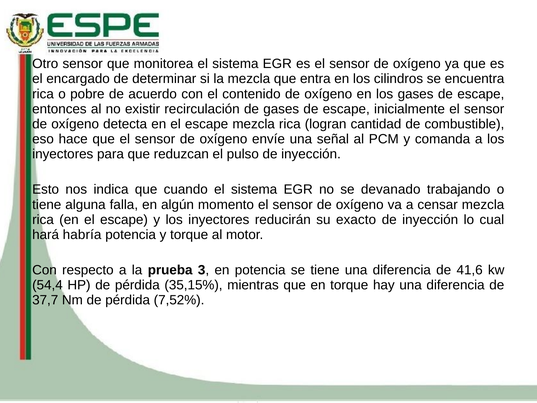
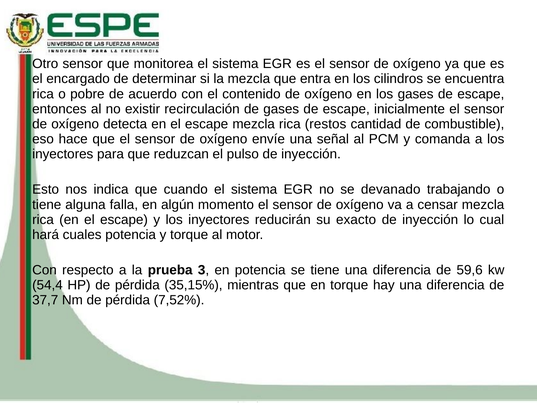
logran: logran -> restos
habría: habría -> cuales
41,6: 41,6 -> 59,6
